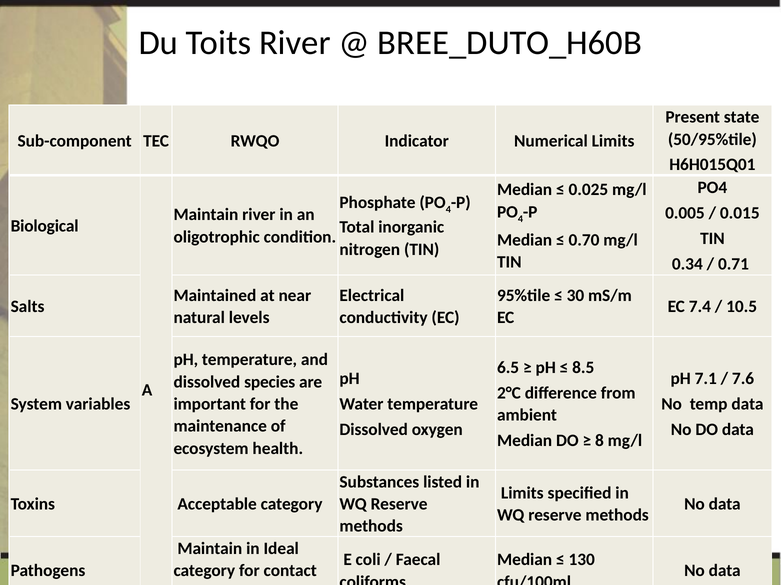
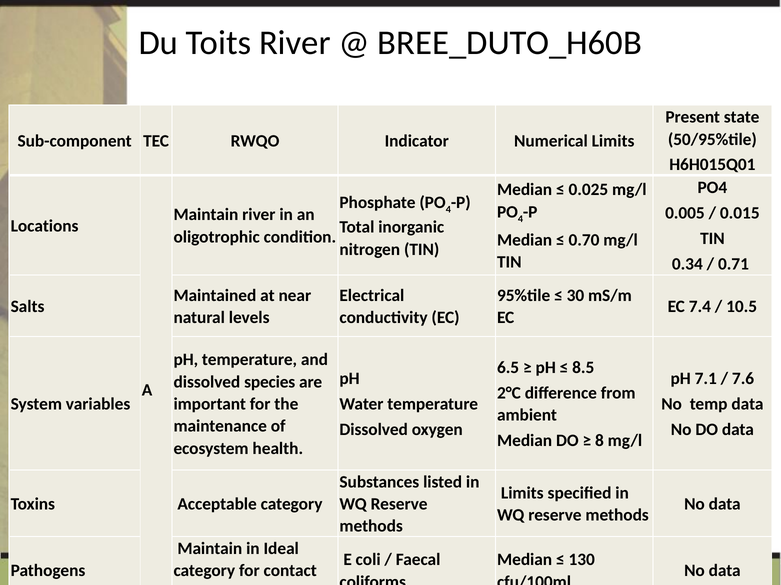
Biological: Biological -> Locations
